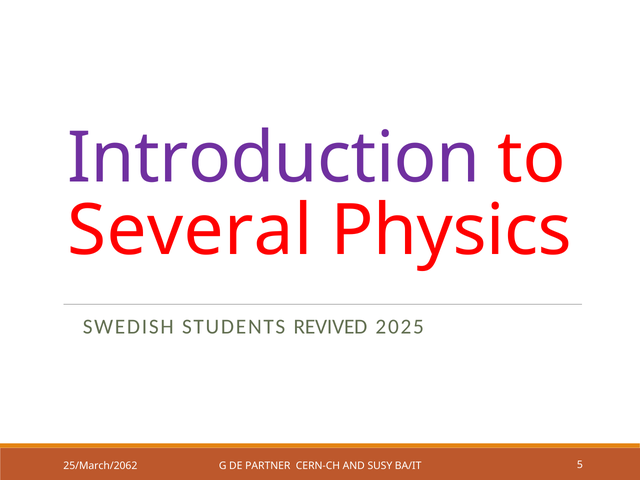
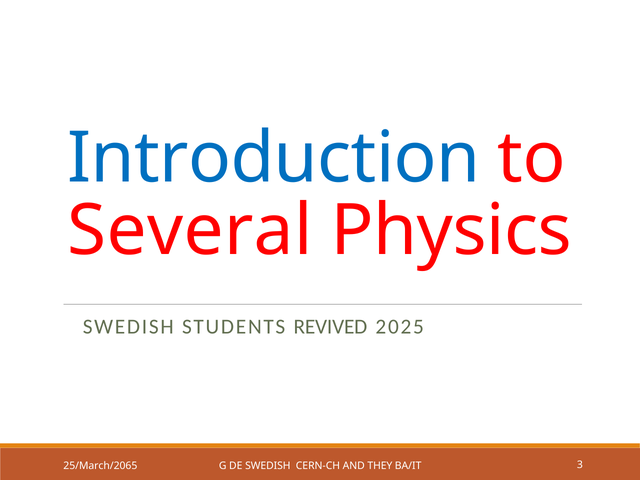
Introduction colour: purple -> blue
25/March/2062: 25/March/2062 -> 25/March/2065
DE PARTNER: PARTNER -> SWEDISH
SUSY: SUSY -> THEY
5: 5 -> 3
